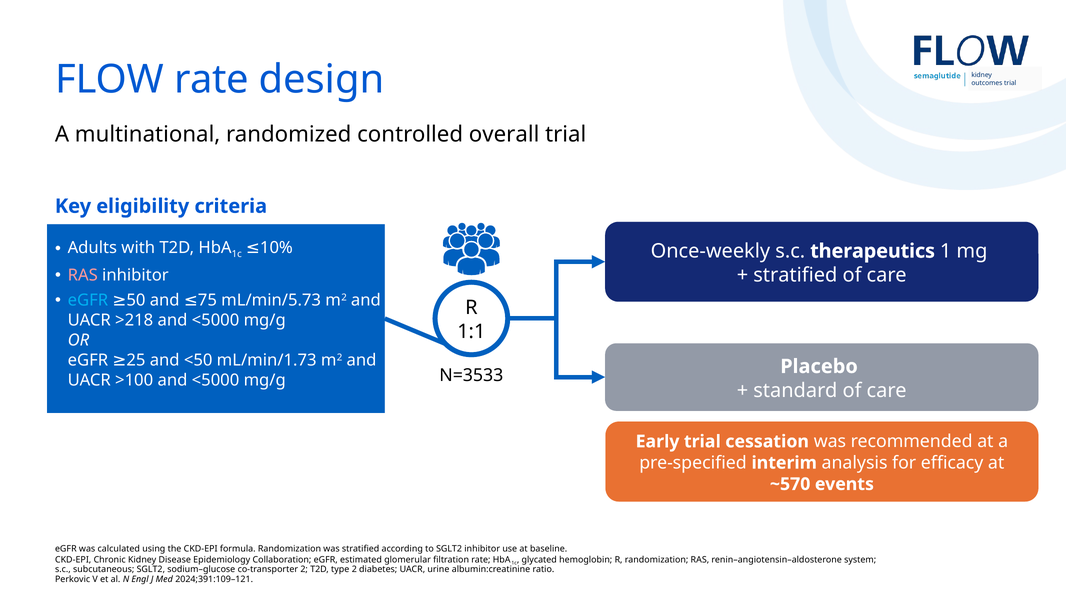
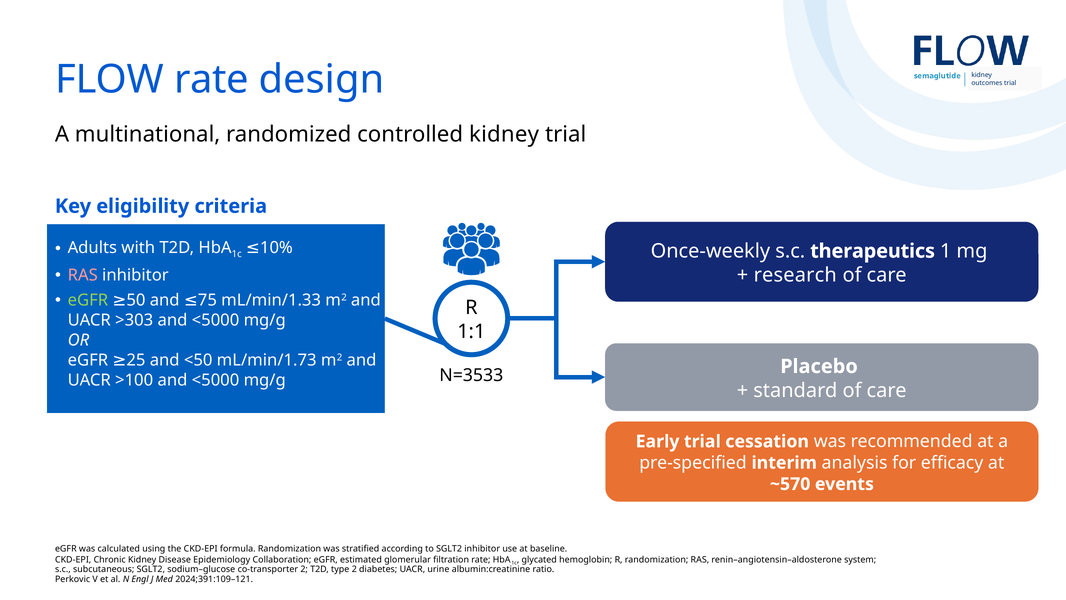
controlled overall: overall -> kidney
stratified at (795, 275): stratified -> research
eGFR at (88, 300) colour: light blue -> light green
mL/min/5.73: mL/min/5.73 -> mL/min/1.33
>218: >218 -> >303
